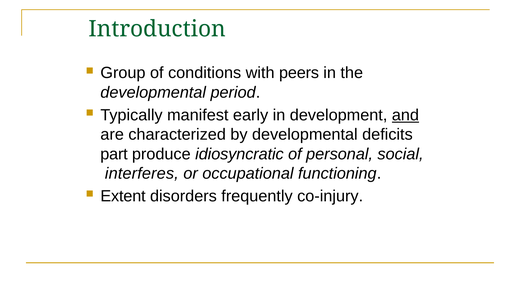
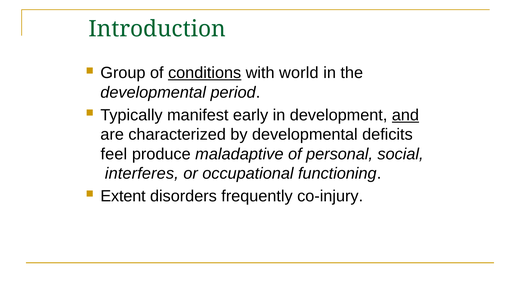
conditions underline: none -> present
peers: peers -> world
part: part -> feel
idiosyncratic: idiosyncratic -> maladaptive
